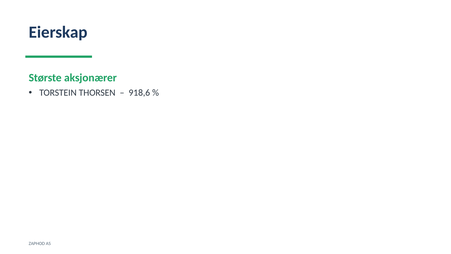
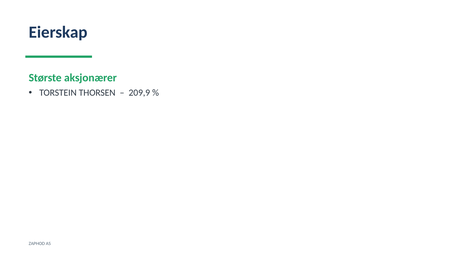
918,6: 918,6 -> 209,9
